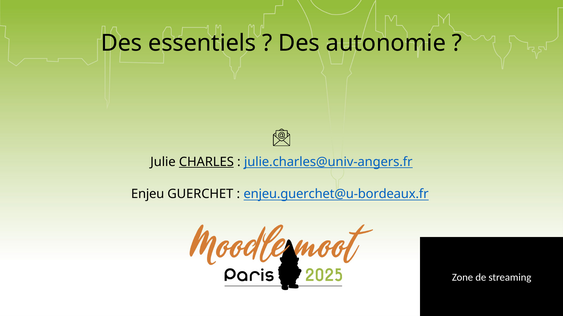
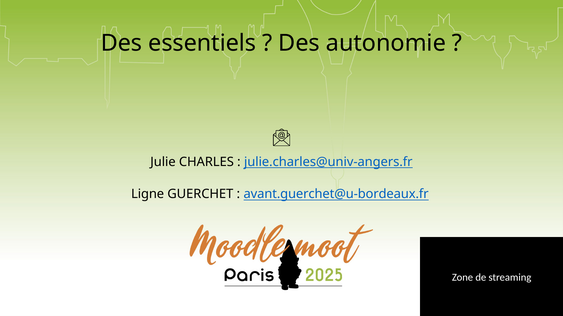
CHARLES underline: present -> none
Enjeu: Enjeu -> Ligne
enjeu.guerchet@u-bordeaux.fr: enjeu.guerchet@u-bordeaux.fr -> avant.guerchet@u-bordeaux.fr
